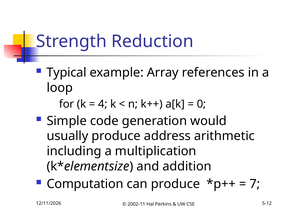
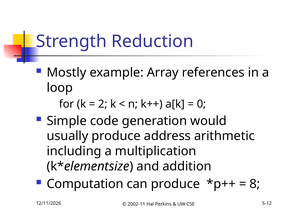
Typical: Typical -> Mostly
4: 4 -> 2
7: 7 -> 8
